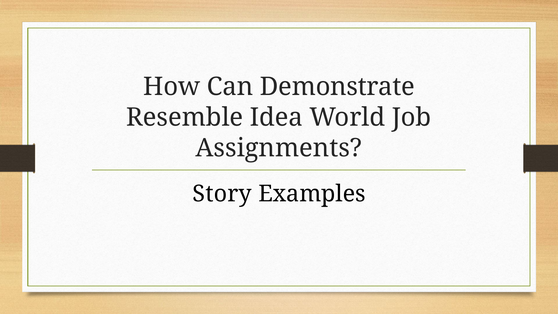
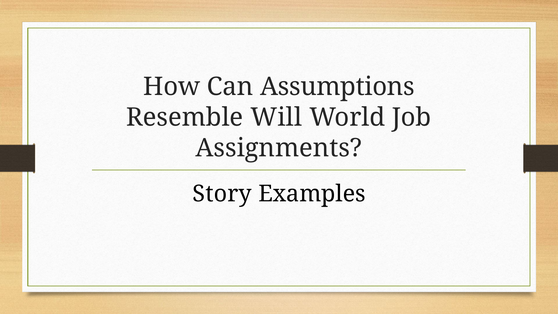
Demonstrate: Demonstrate -> Assumptions
Idea: Idea -> Will
